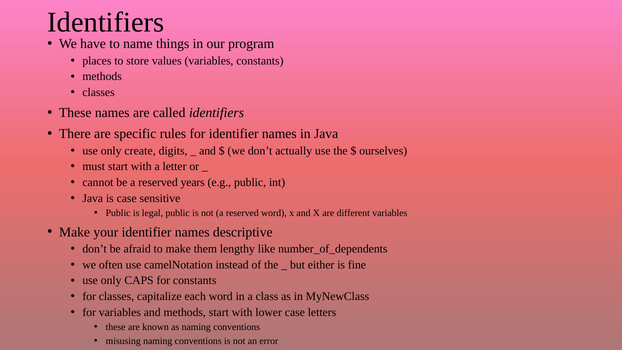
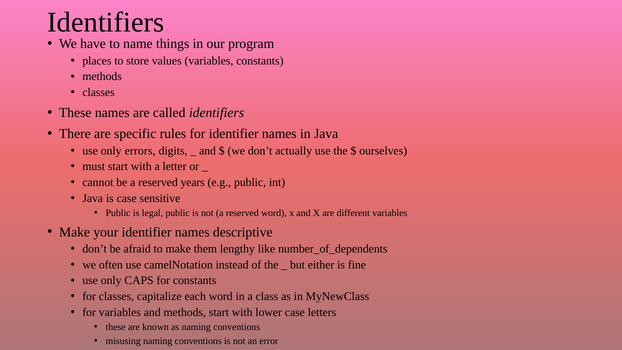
create: create -> errors
